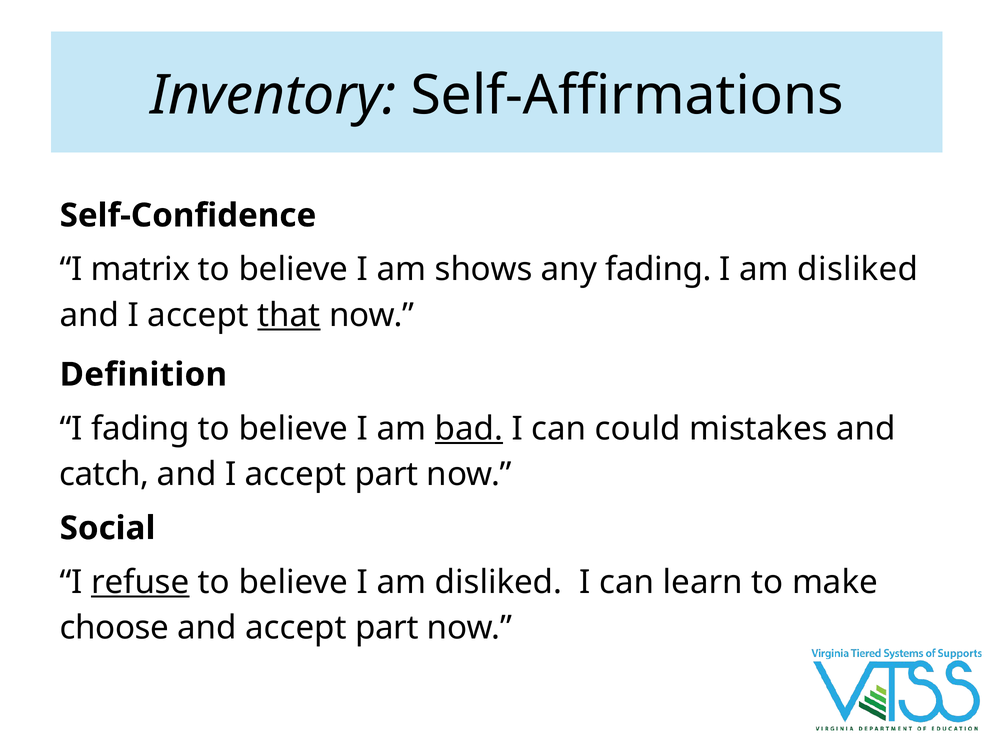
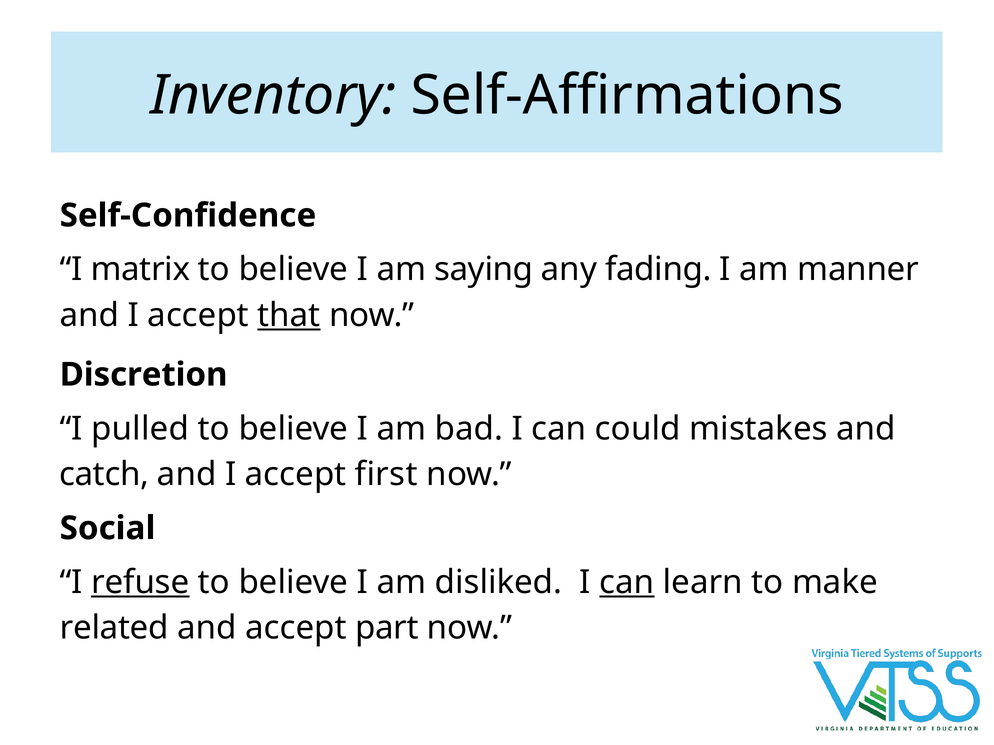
shows: shows -> saying
disliked at (858, 270): disliked -> manner
Definition: Definition -> Discretion
I fading: fading -> pulled
bad underline: present -> none
I accept part: part -> first
can at (627, 583) underline: none -> present
choose: choose -> related
